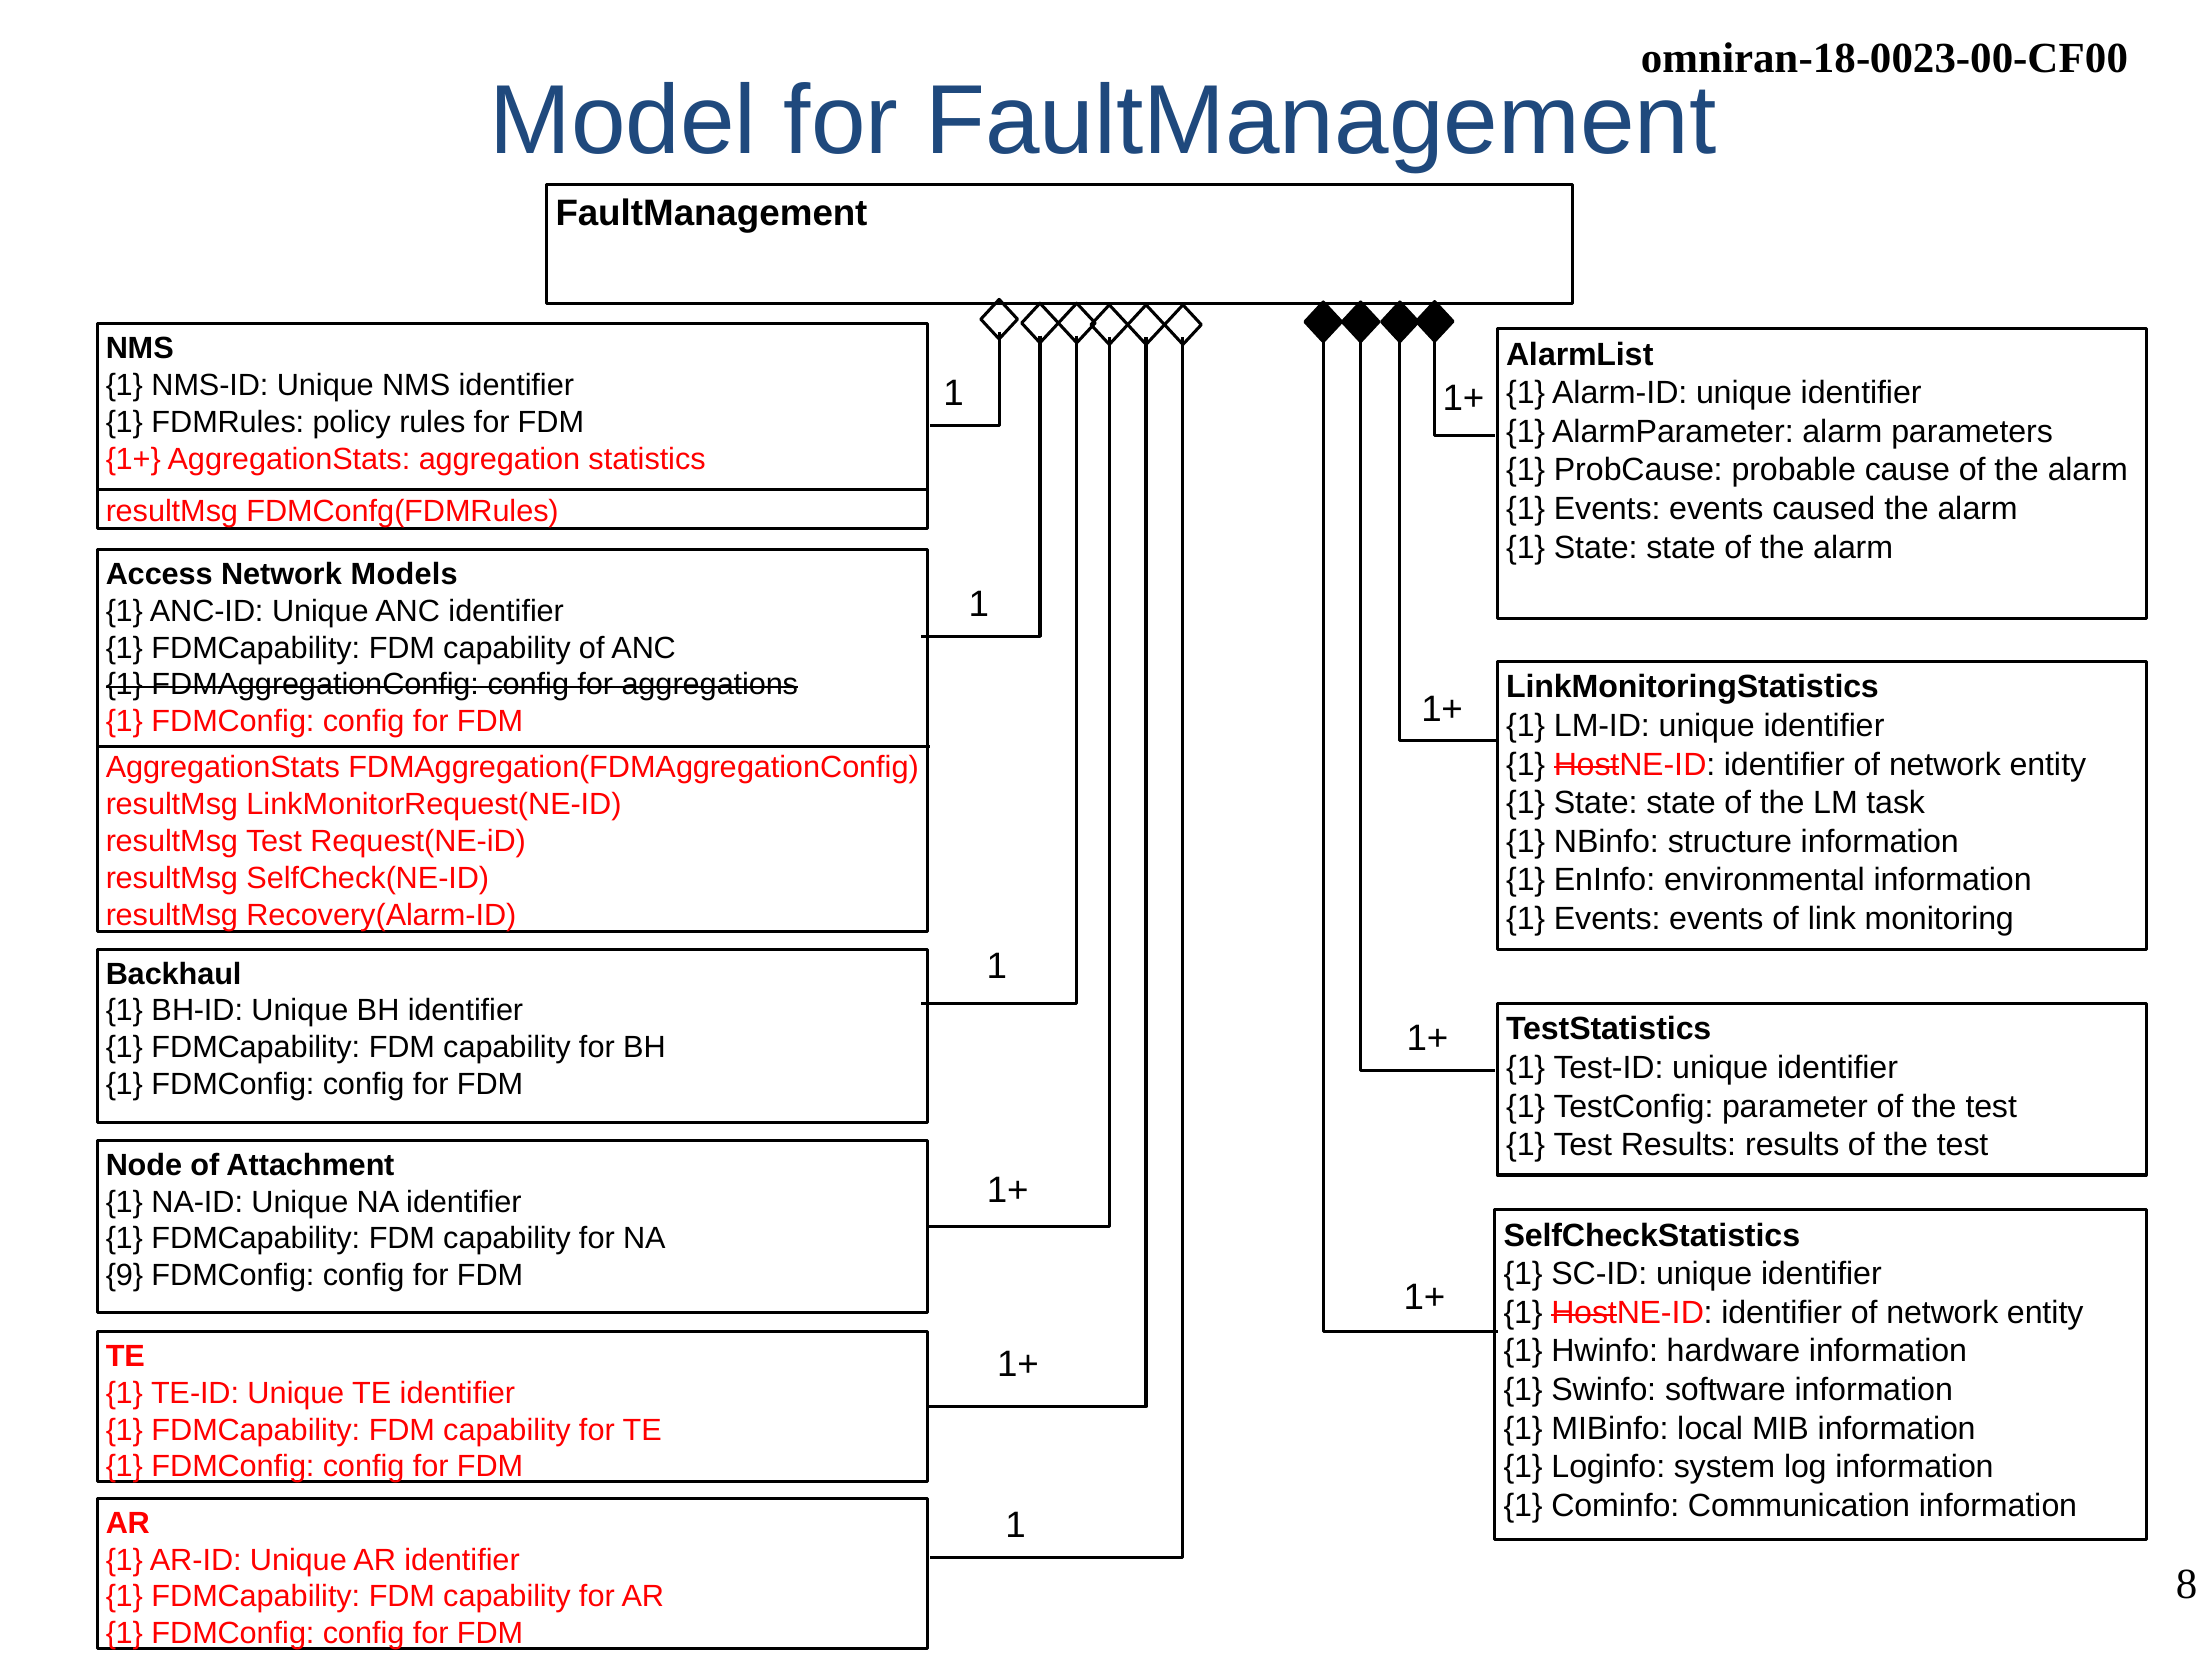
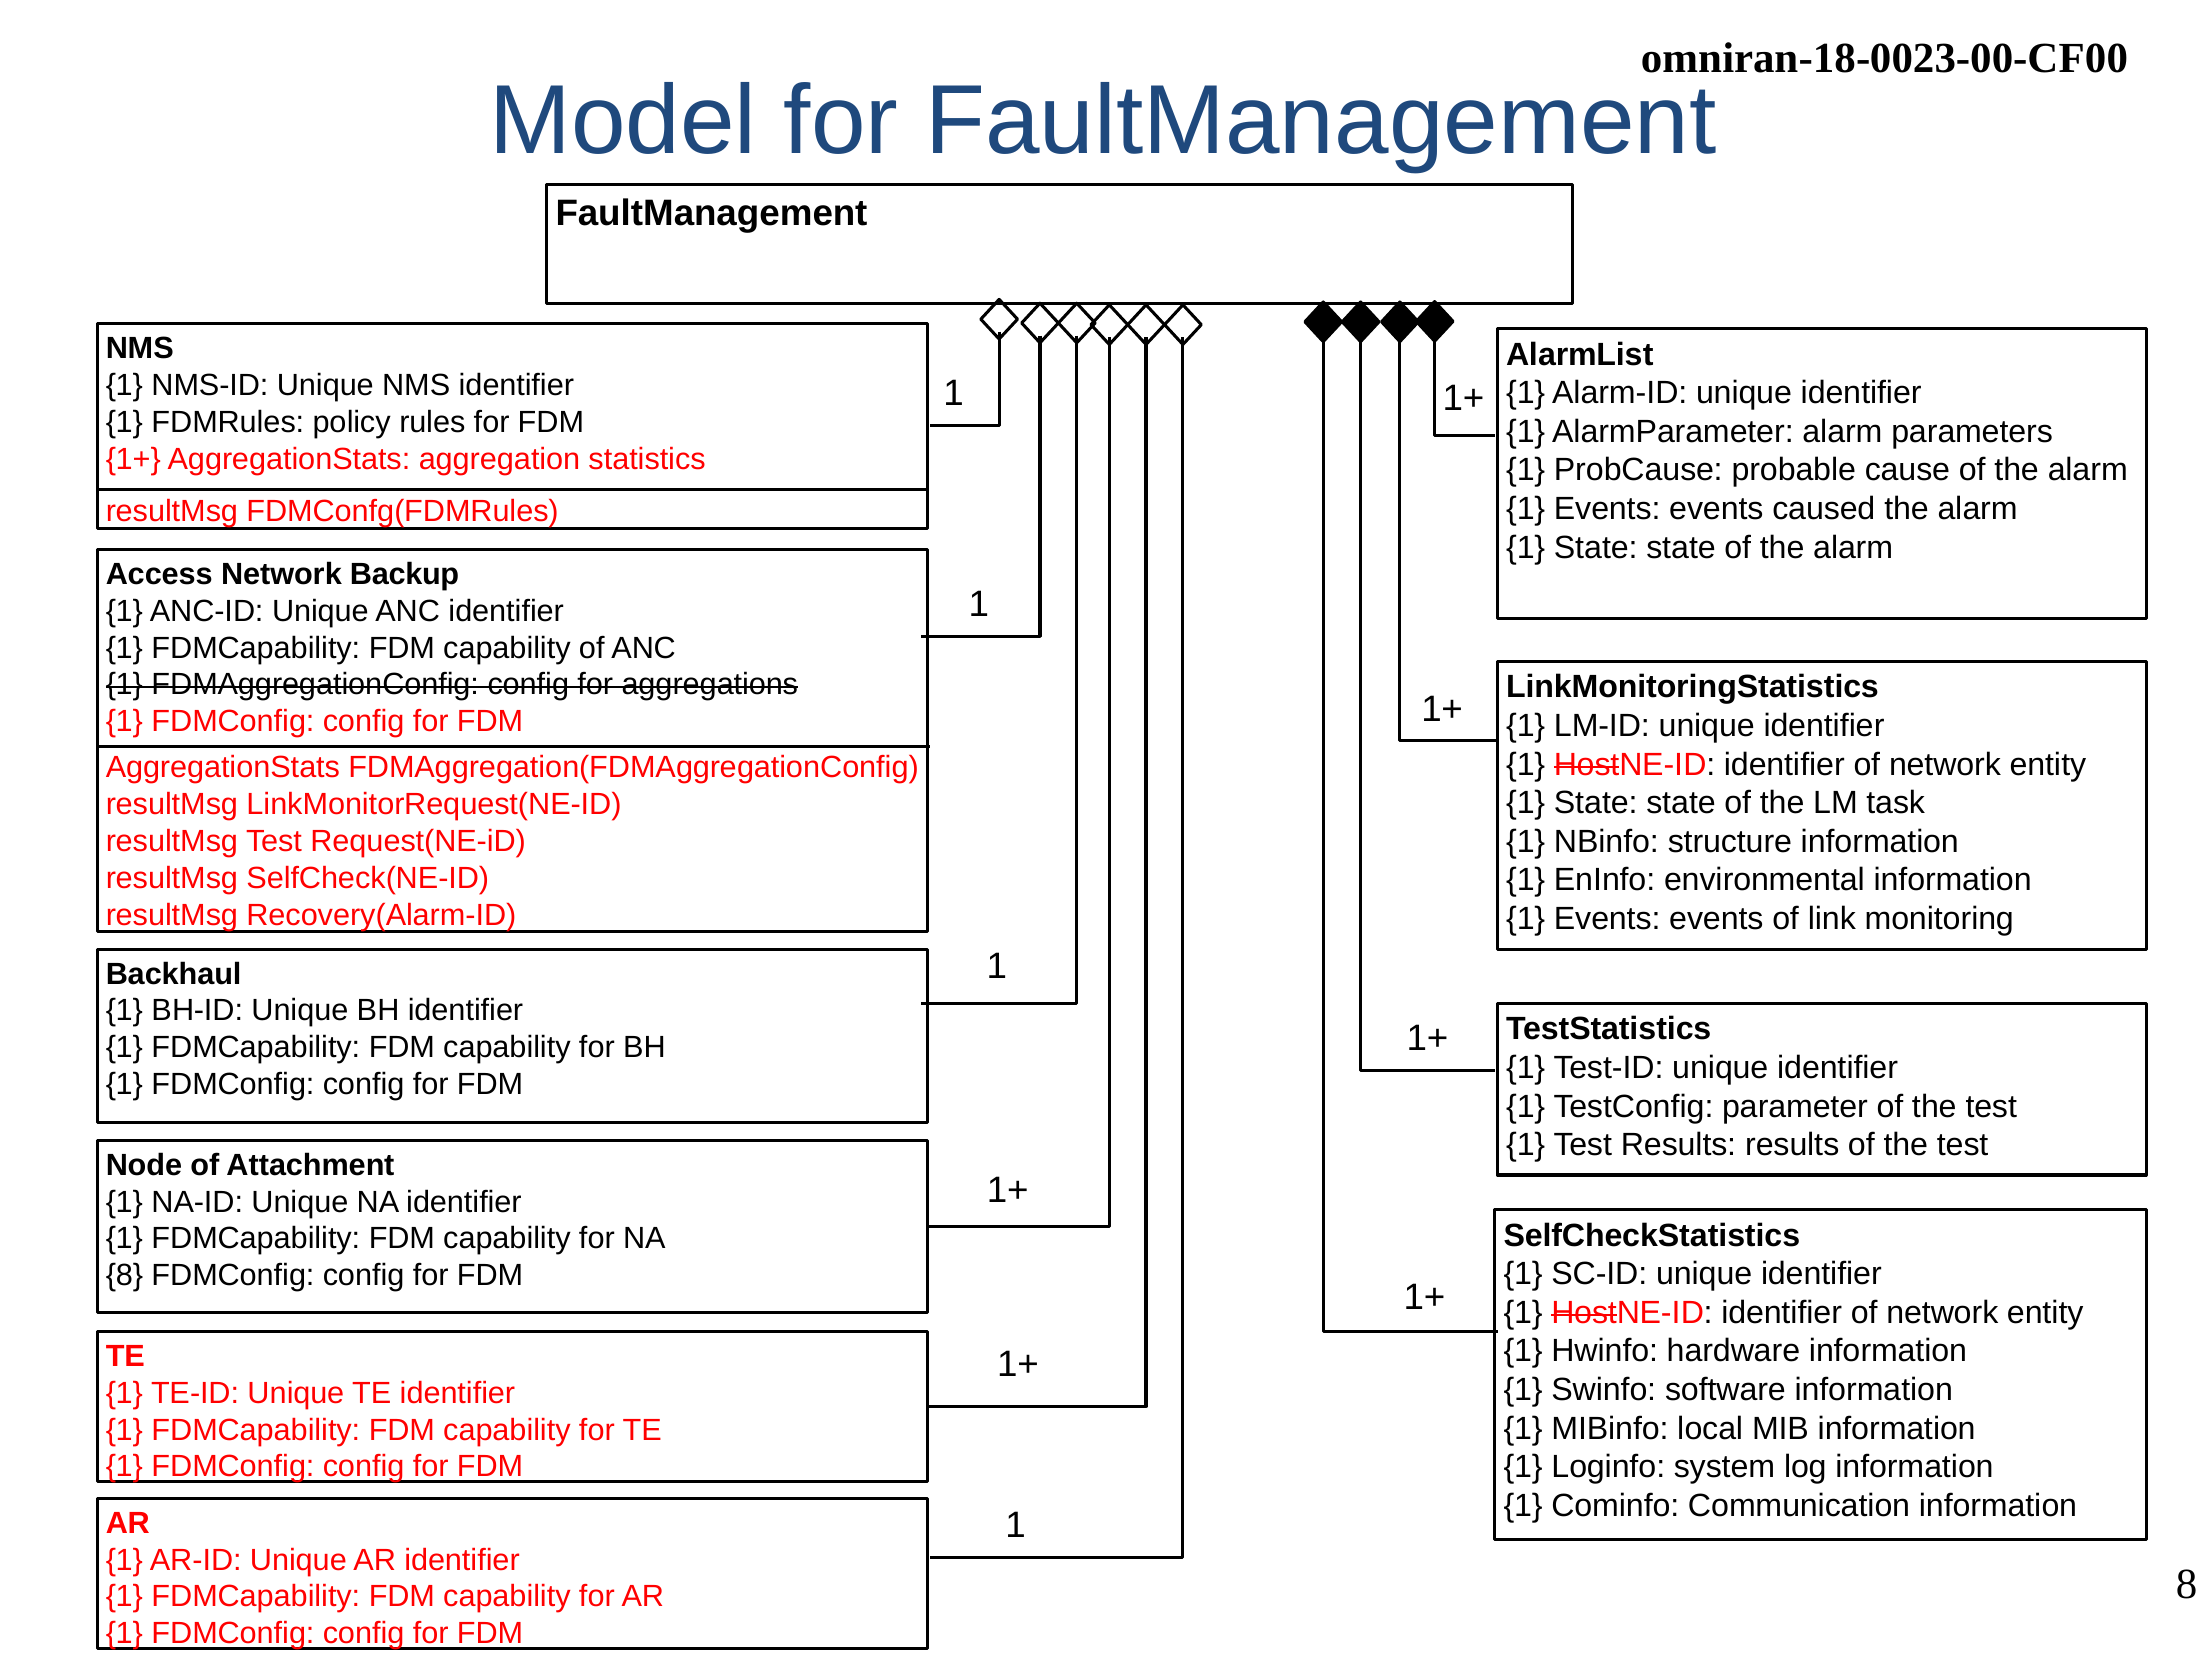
Models: Models -> Backup
9 at (124, 1276): 9 -> 8
